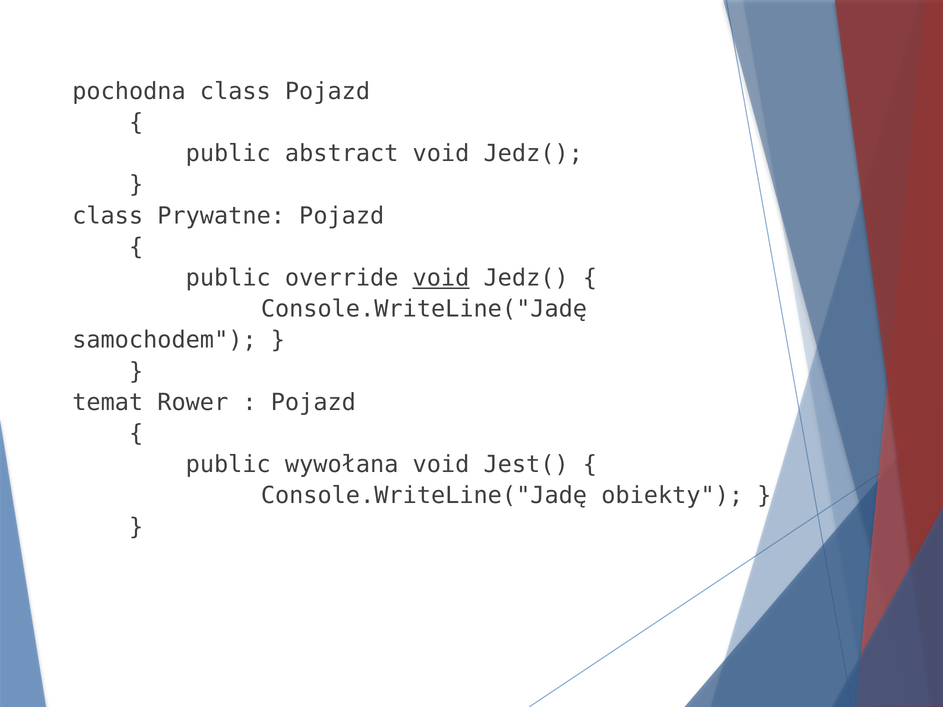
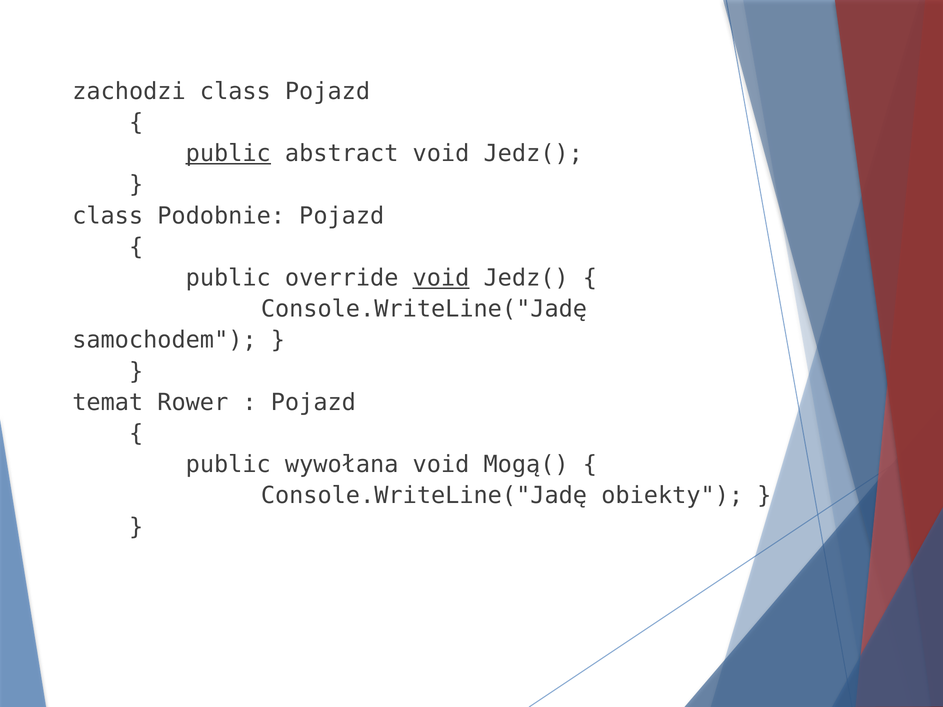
pochodna: pochodna -> zachodzi
public at (228, 154) underline: none -> present
Prywatne: Prywatne -> Podobnie
Jest(: Jest( -> Mogą(
